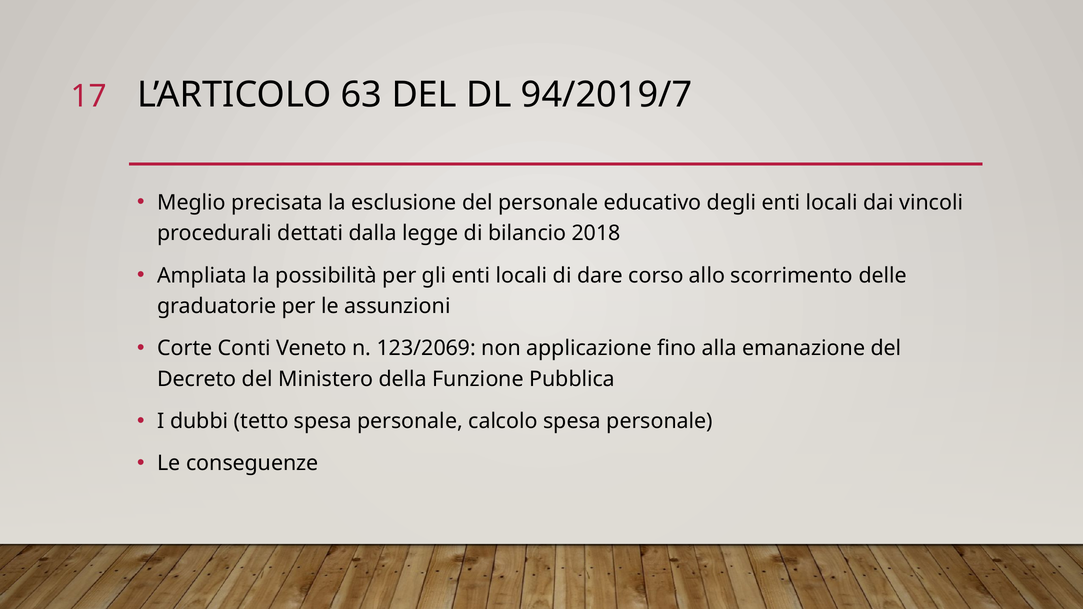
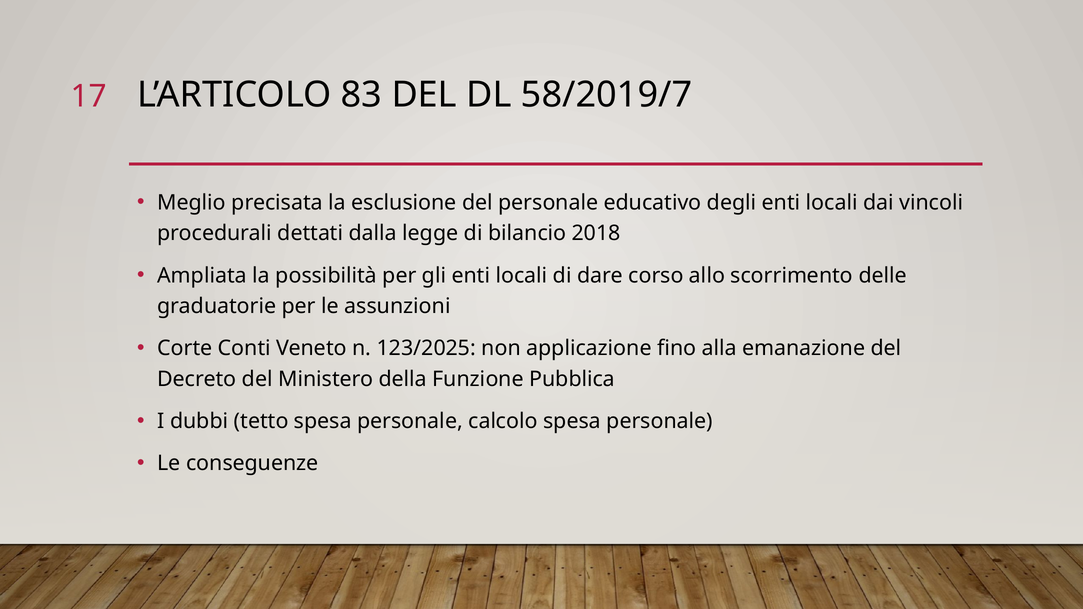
63: 63 -> 83
94/2019/7: 94/2019/7 -> 58/2019/7
123/2069: 123/2069 -> 123/2025
